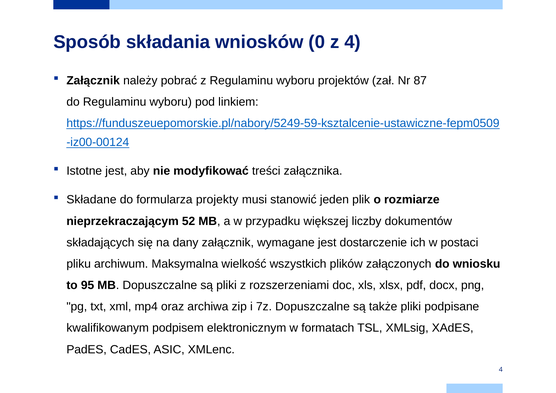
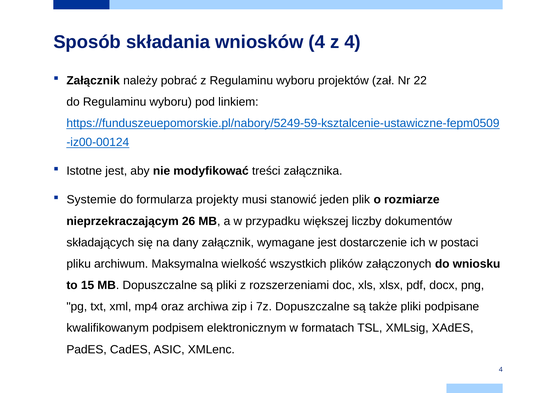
wniosków 0: 0 -> 4
87: 87 -> 22
Składane: Składane -> Systemie
52: 52 -> 26
95: 95 -> 15
